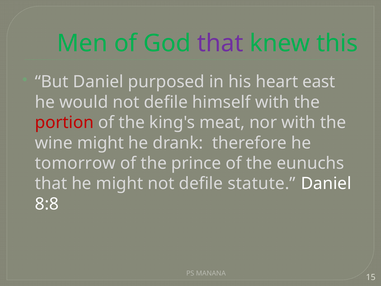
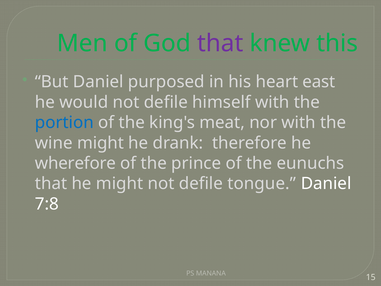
portion colour: red -> blue
tomorrow: tomorrow -> wherefore
statute: statute -> tongue
8:8: 8:8 -> 7:8
